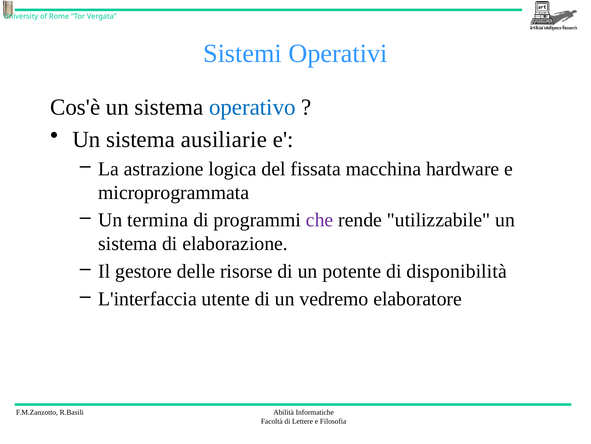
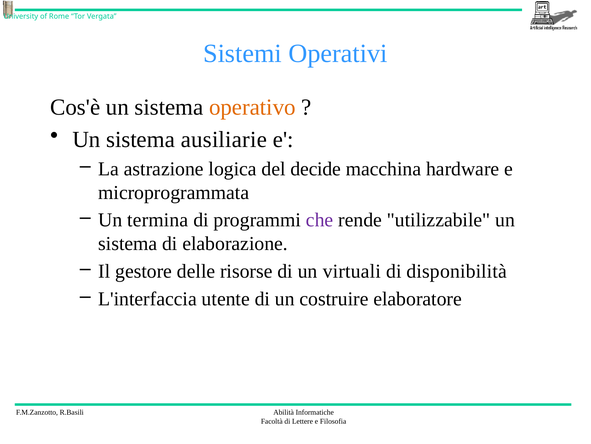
operativo colour: blue -> orange
fissata: fissata -> decide
potente: potente -> virtuali
vedremo: vedremo -> costruire
